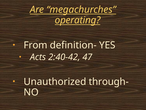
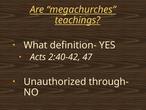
operating: operating -> teachings
From: From -> What
